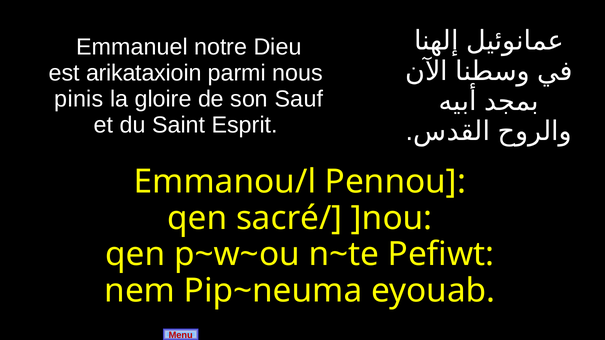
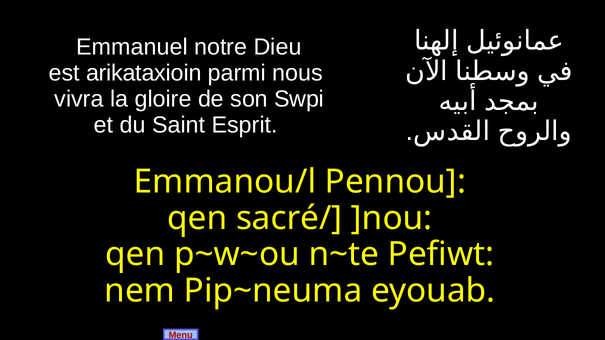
pinis: pinis -> vivra
Sauf: Sauf -> Swpi
